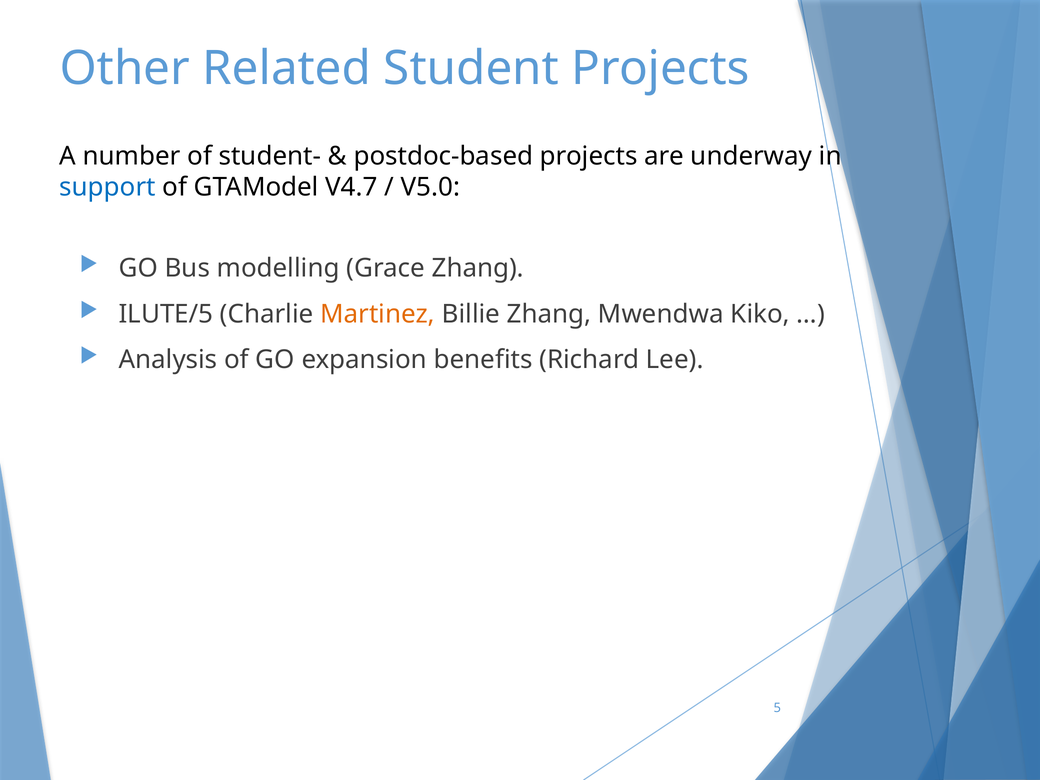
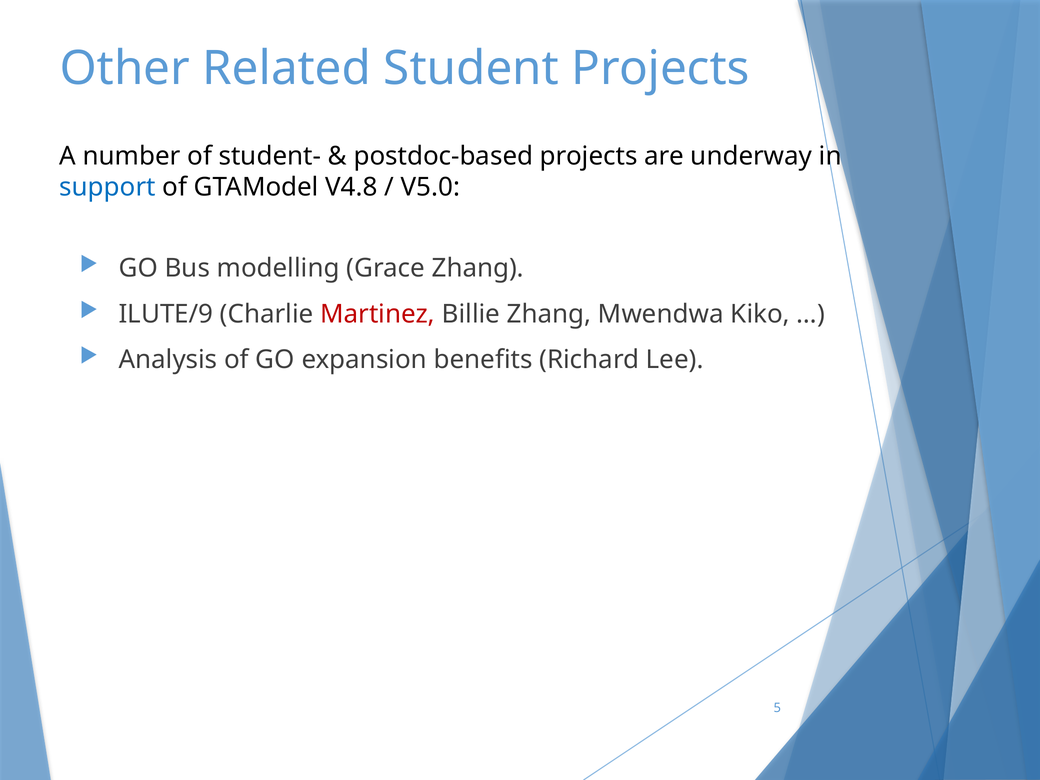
V4.7: V4.7 -> V4.8
ILUTE/5: ILUTE/5 -> ILUTE/9
Martinez colour: orange -> red
